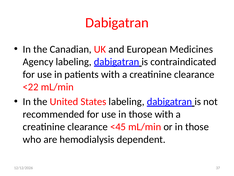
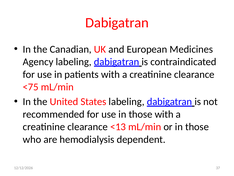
<22: <22 -> <75
<45: <45 -> <13
